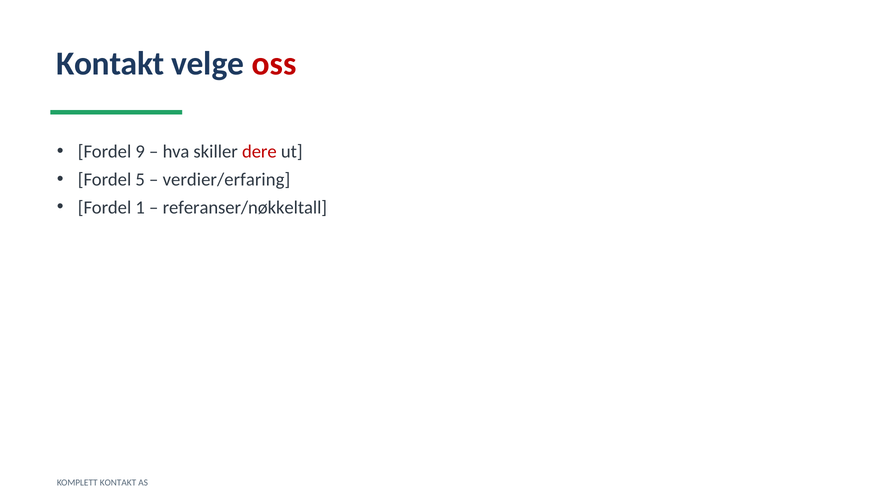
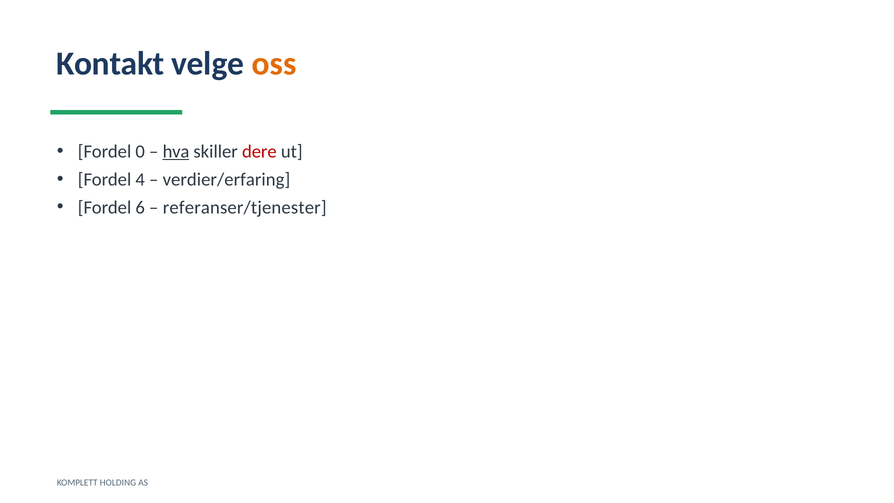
oss colour: red -> orange
9: 9 -> 0
hva underline: none -> present
5: 5 -> 4
1: 1 -> 6
referanser/nøkkeltall: referanser/nøkkeltall -> referanser/tjenester
KOMPLETT KONTAKT: KONTAKT -> HOLDING
